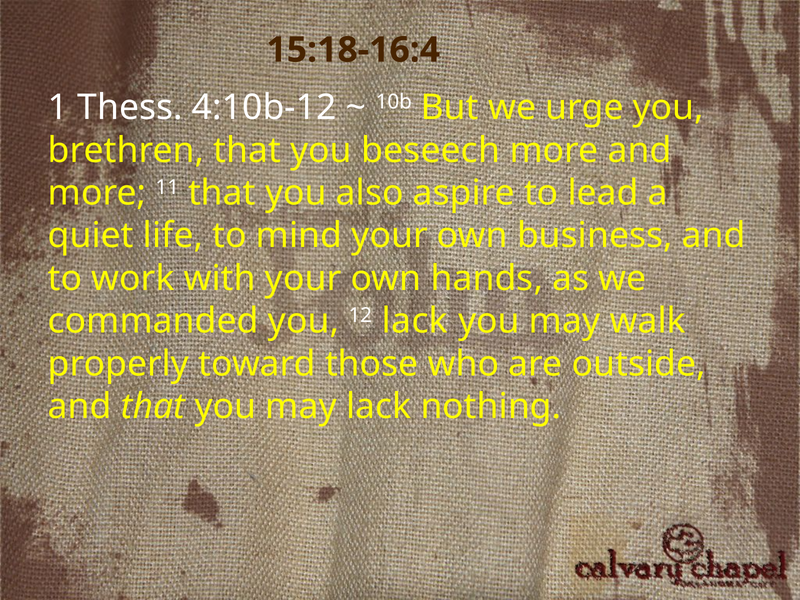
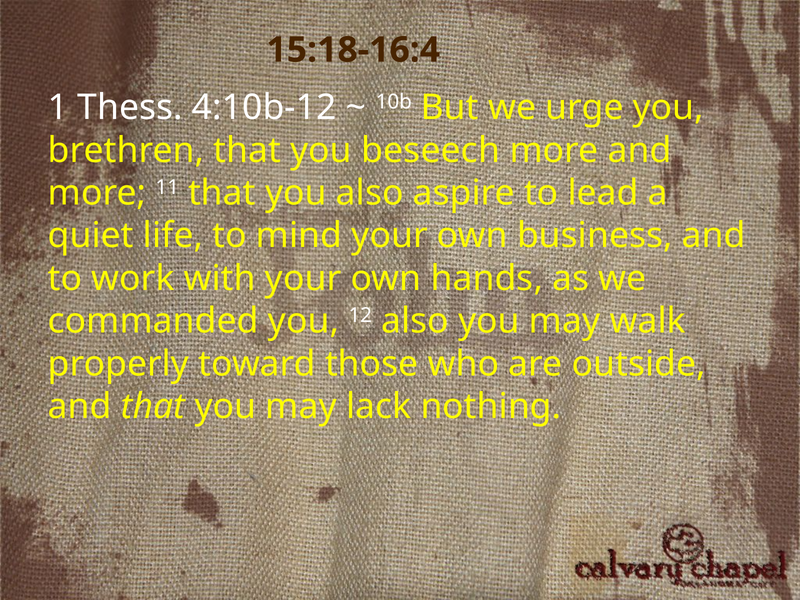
12 lack: lack -> also
